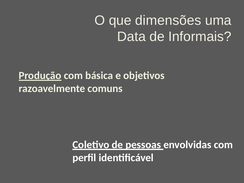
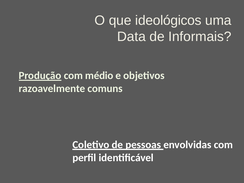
dimensões: dimensões -> ideológicos
básica: básica -> médio
